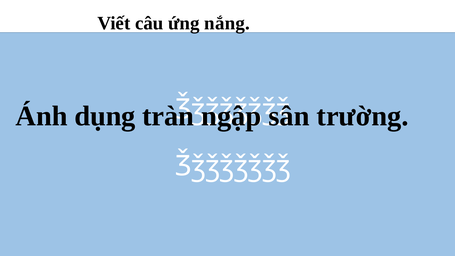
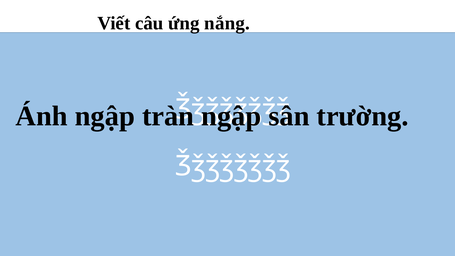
Ánh dụng: dụng -> ngập
